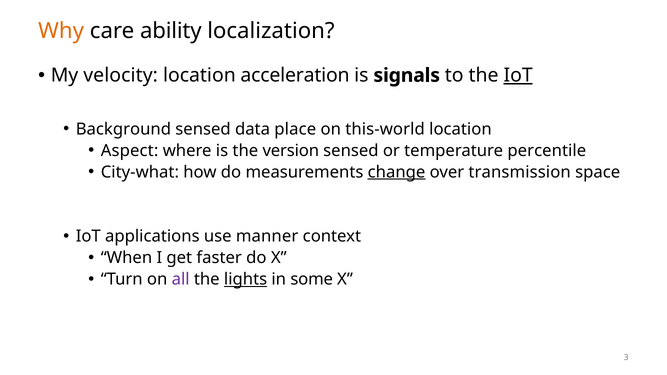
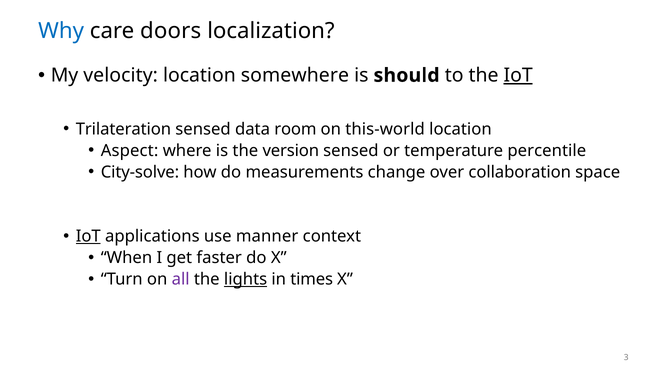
Why colour: orange -> blue
ability: ability -> doors
acceleration: acceleration -> somewhere
signals: signals -> should
Background: Background -> Trilateration
place: place -> room
City-what: City-what -> City-solve
change underline: present -> none
transmission: transmission -> collaboration
IoT at (88, 237) underline: none -> present
some: some -> times
